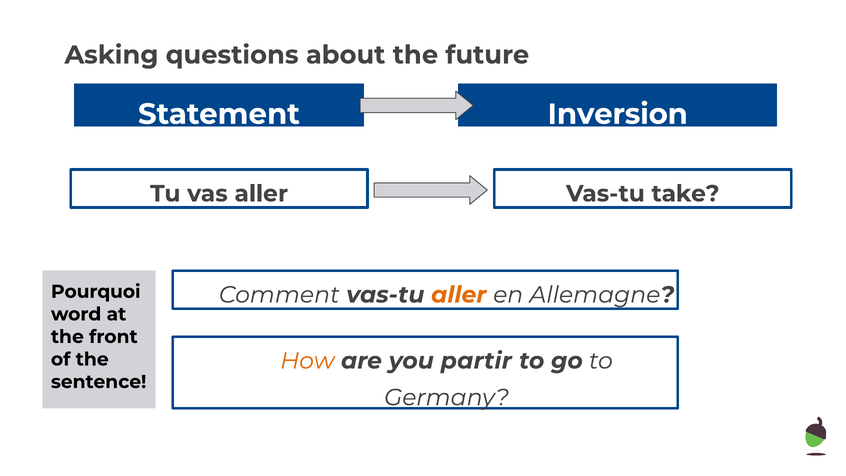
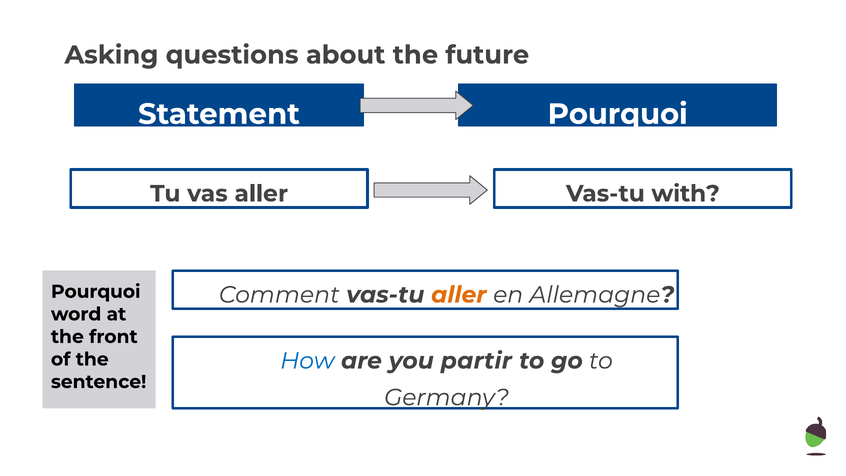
Statement Inversion: Inversion -> Pourquoi
take: take -> with
How colour: orange -> blue
